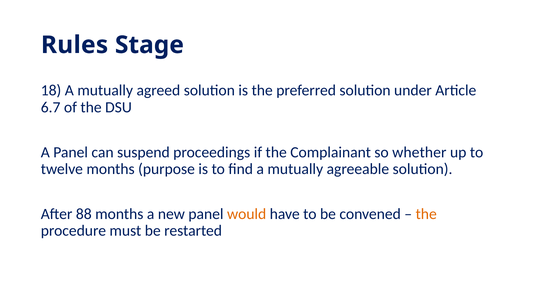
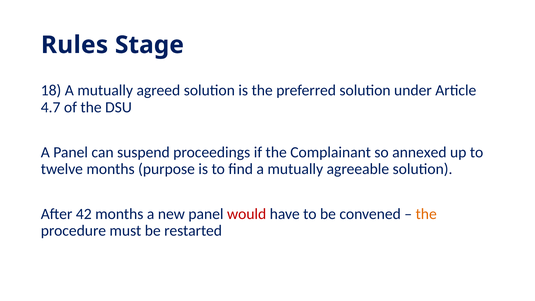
6.7: 6.7 -> 4.7
whether: whether -> annexed
88: 88 -> 42
would colour: orange -> red
